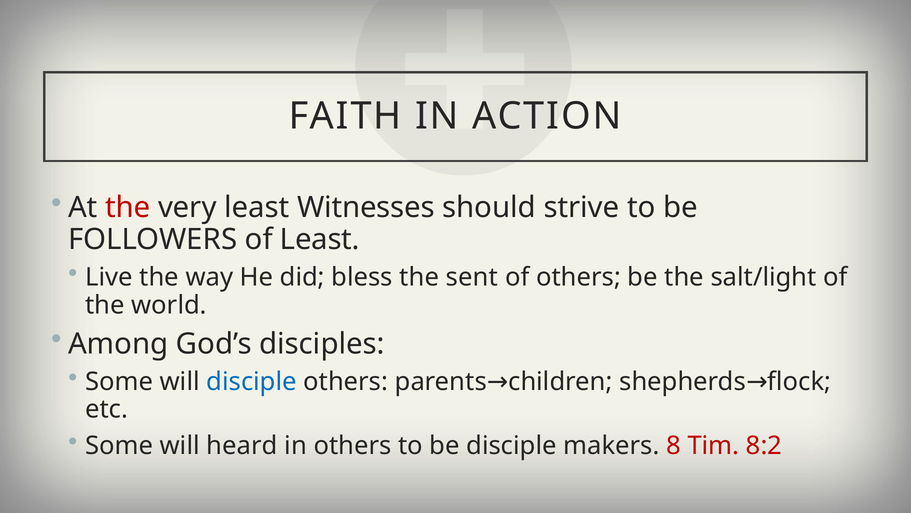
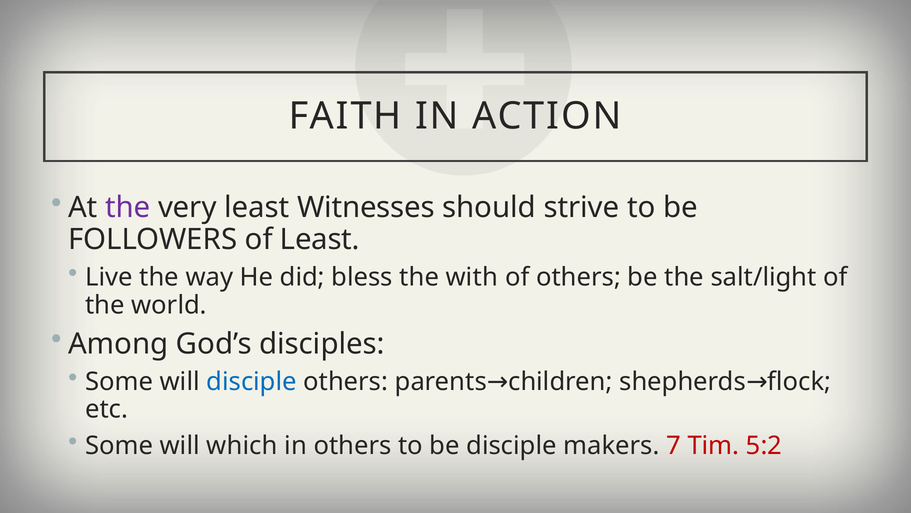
the at (128, 207) colour: red -> purple
sent: sent -> with
heard: heard -> which
8: 8 -> 7
8:2: 8:2 -> 5:2
